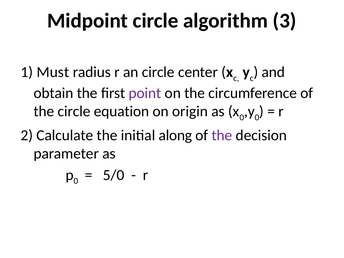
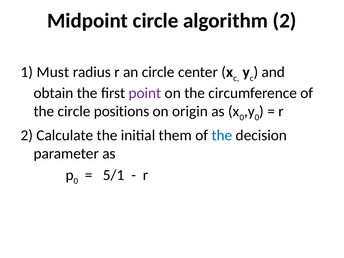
algorithm 3: 3 -> 2
equation: equation -> positions
along: along -> them
the at (222, 135) colour: purple -> blue
5/0: 5/0 -> 5/1
